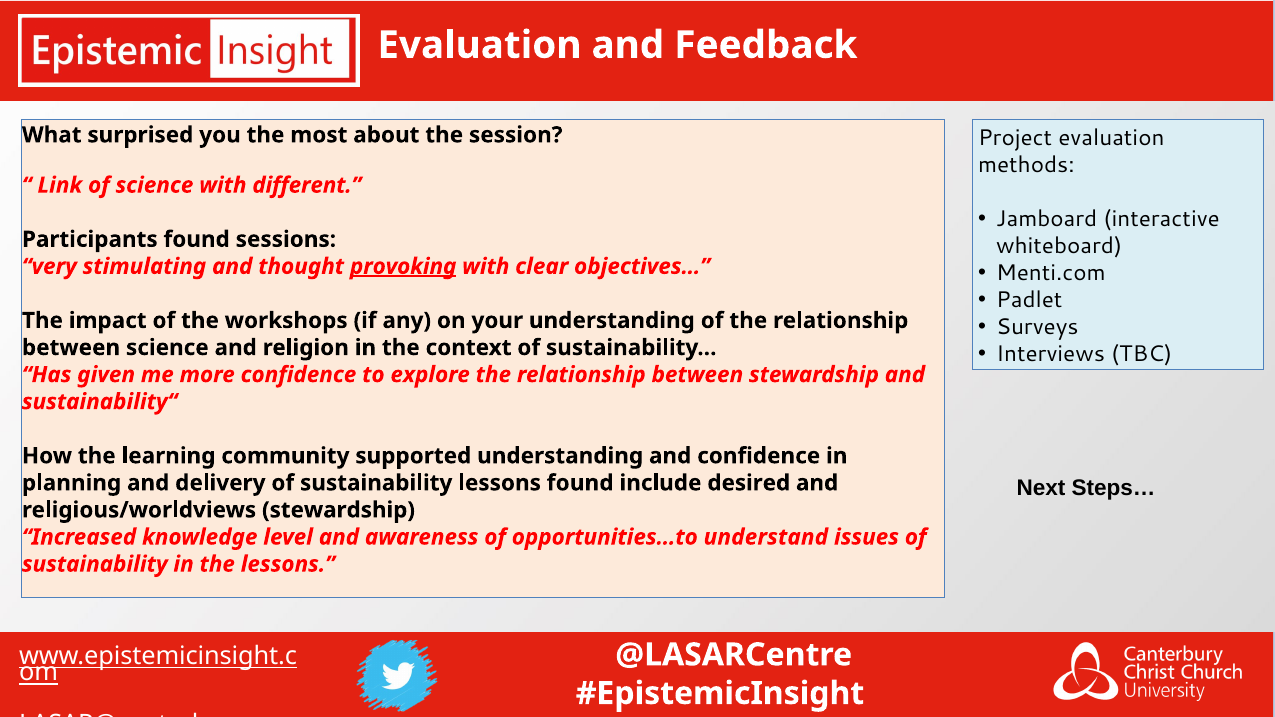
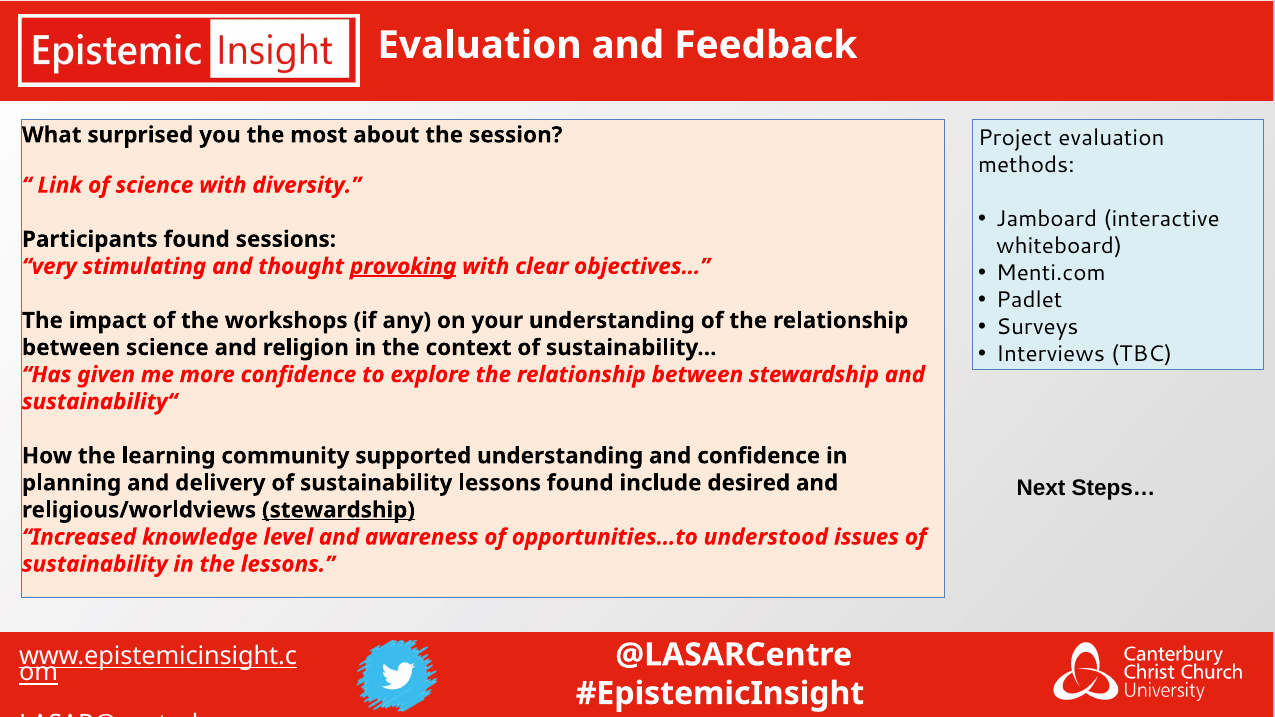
different: different -> diversity
stewardship at (338, 510) underline: none -> present
understand: understand -> understood
